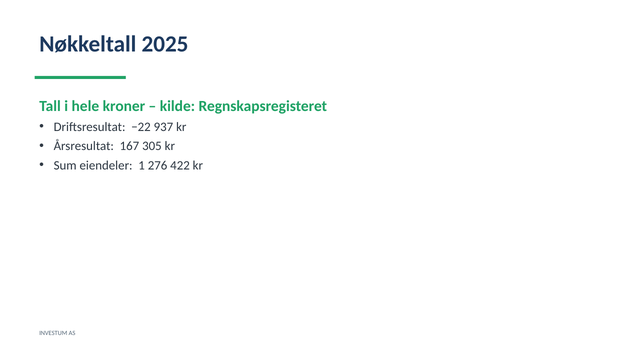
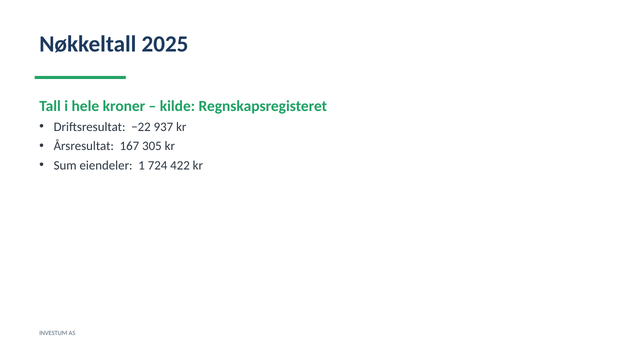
276: 276 -> 724
